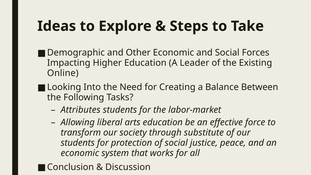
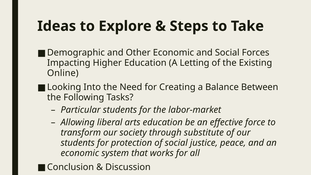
Leader: Leader -> Letting
Attributes: Attributes -> Particular
